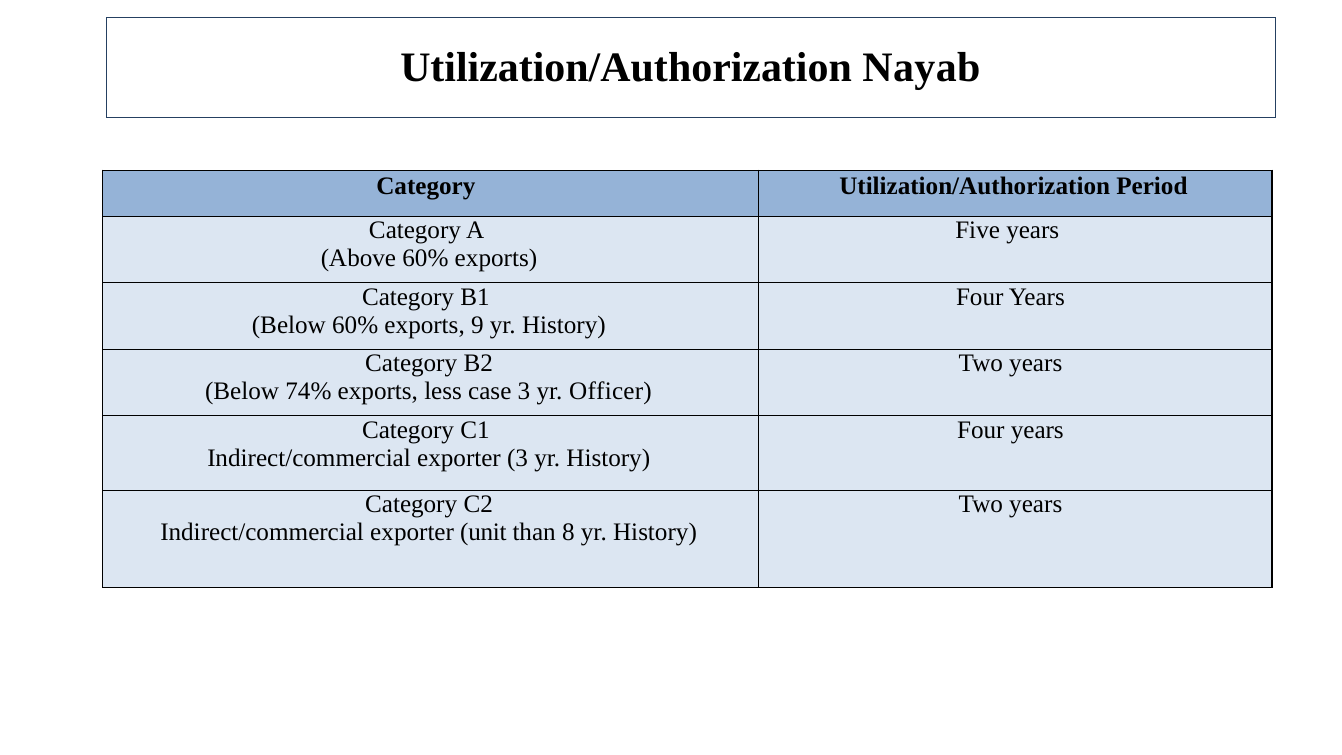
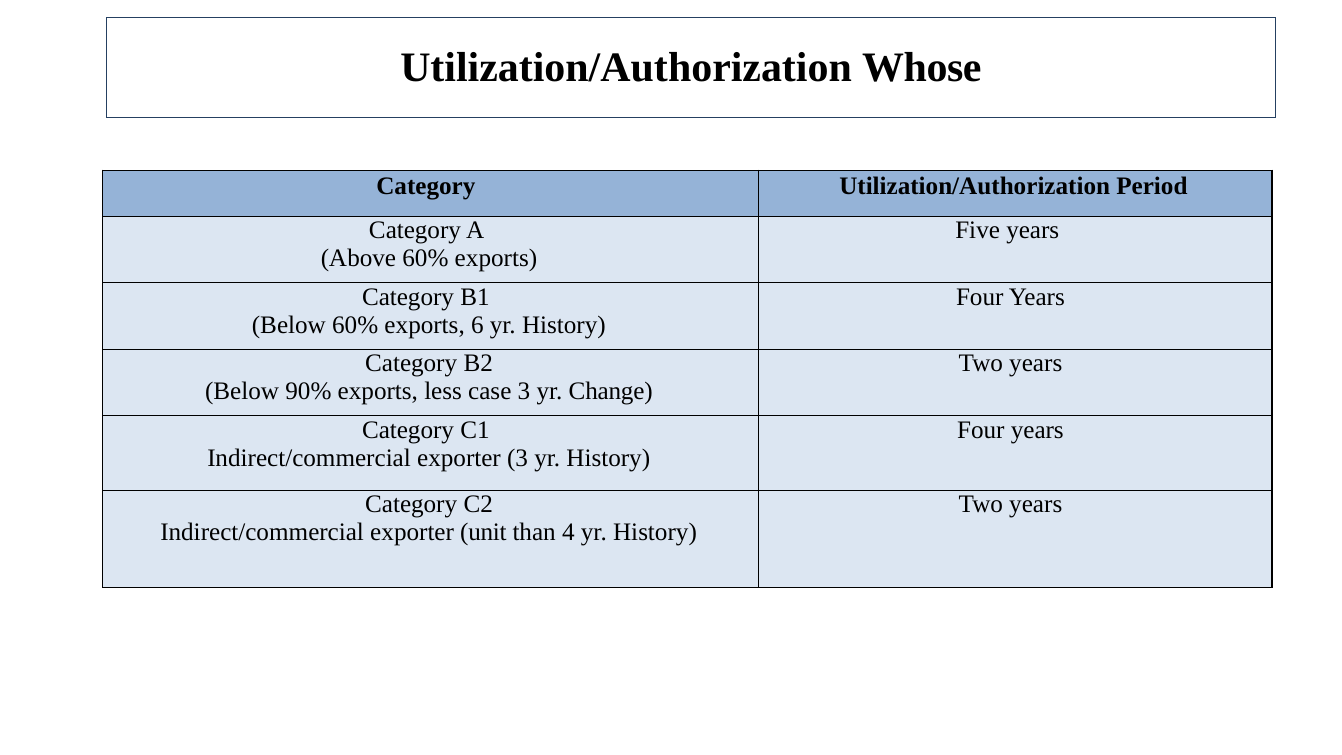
Nayab: Nayab -> Whose
9: 9 -> 6
74%: 74% -> 90%
Officer: Officer -> Change
8: 8 -> 4
